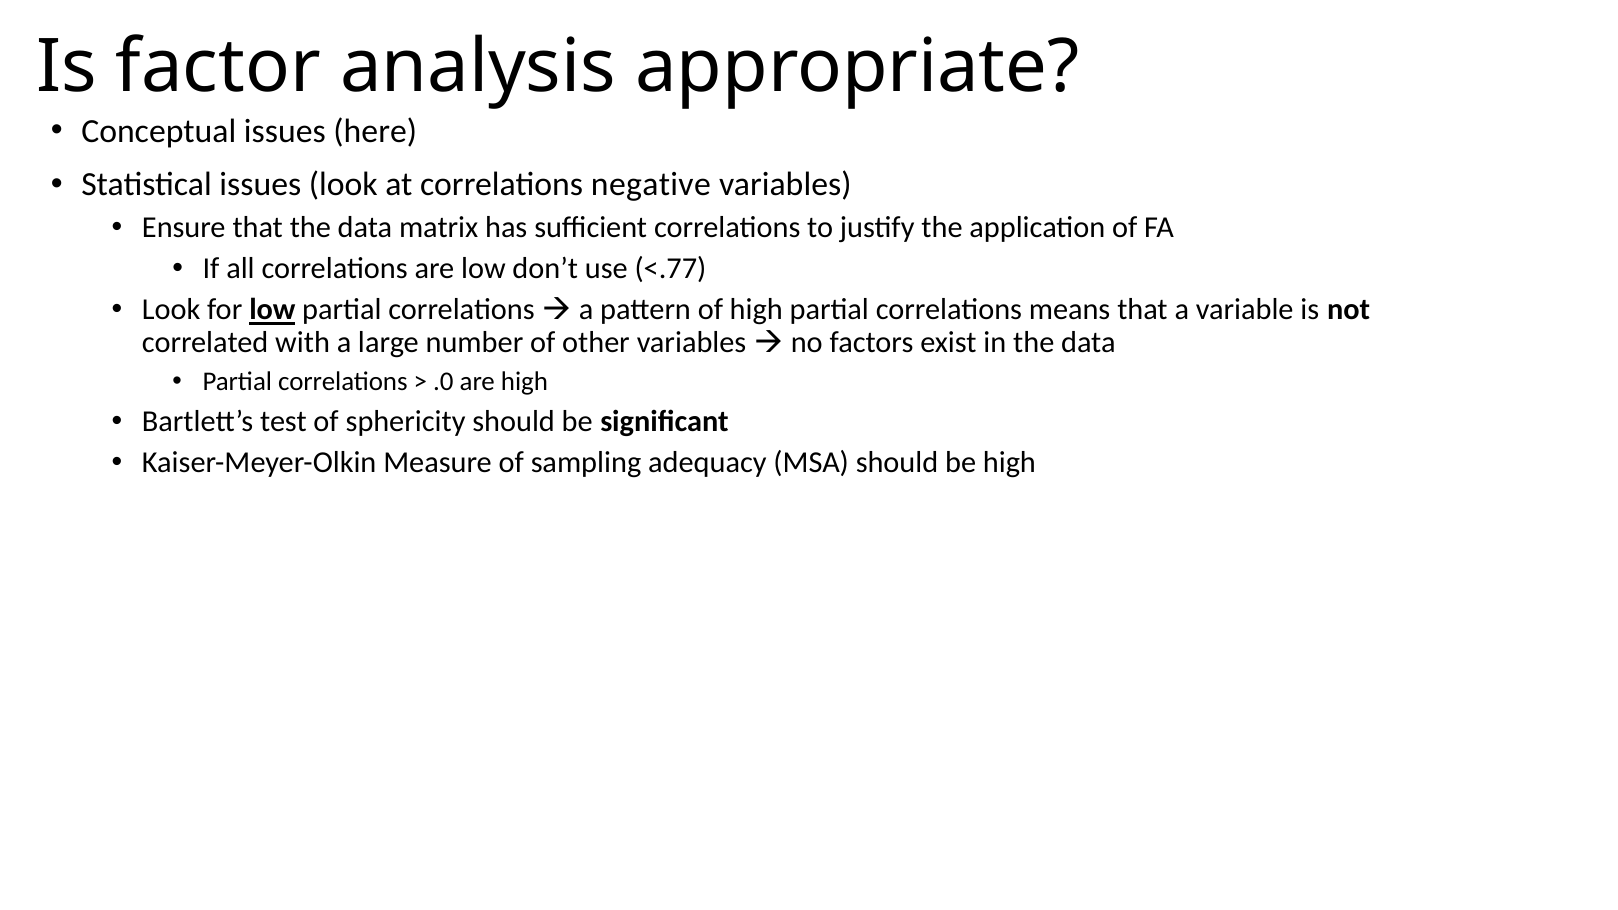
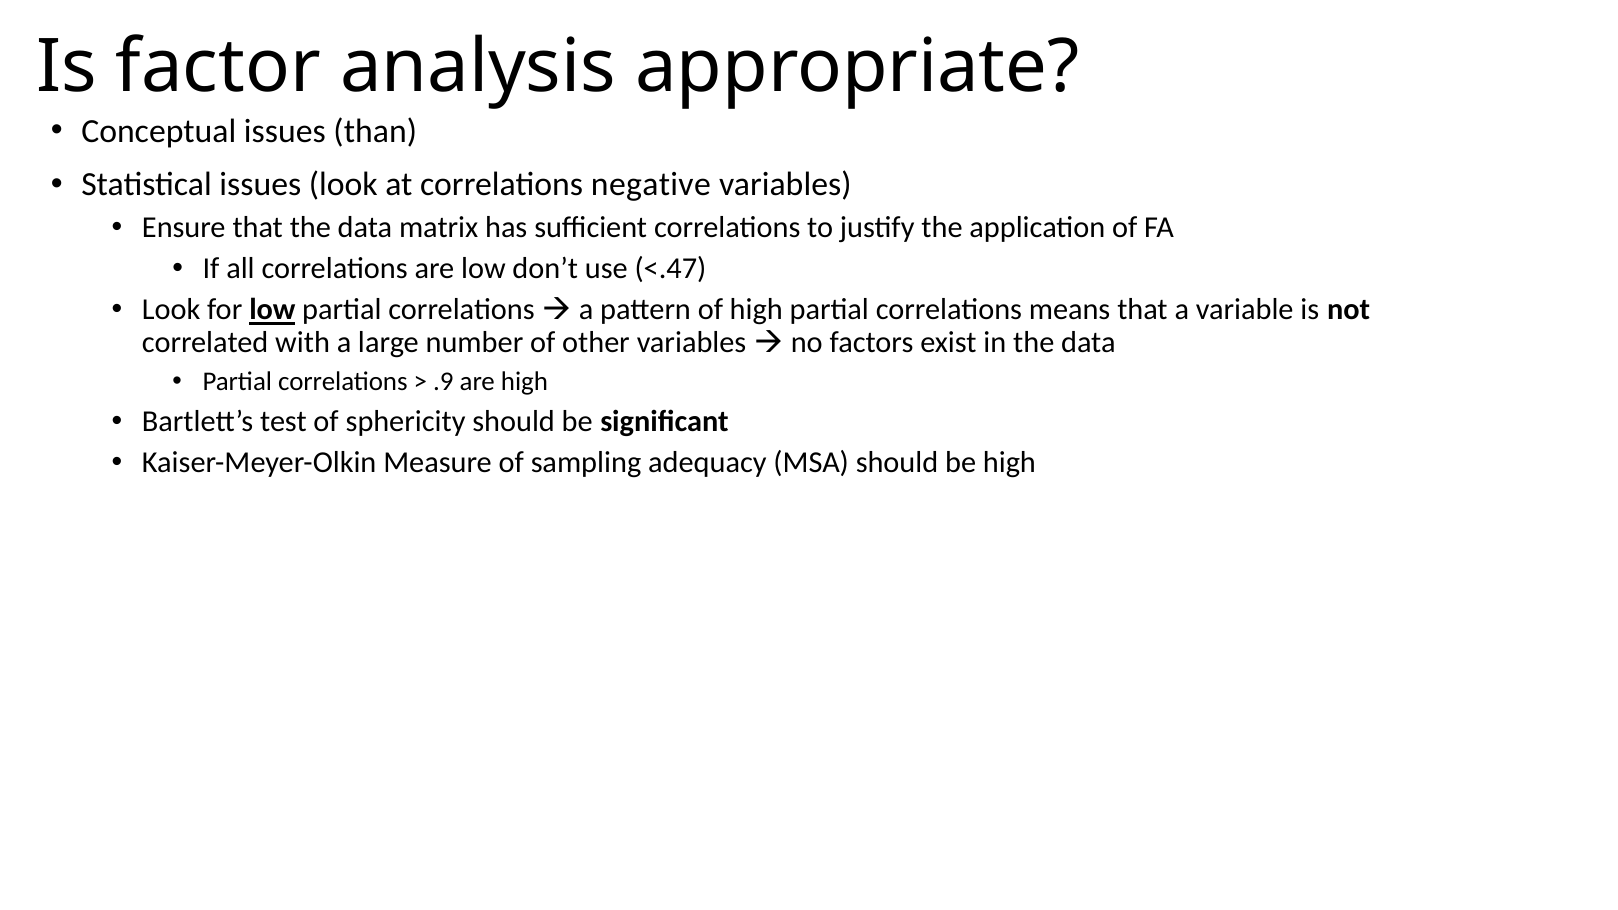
here: here -> than
<.77: <.77 -> <.47
.0: .0 -> .9
